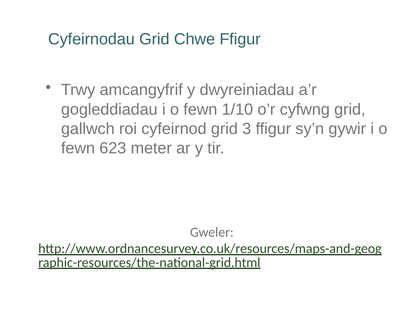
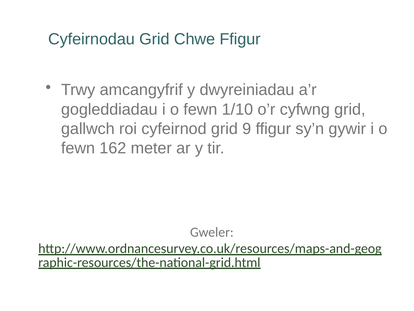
3: 3 -> 9
623: 623 -> 162
